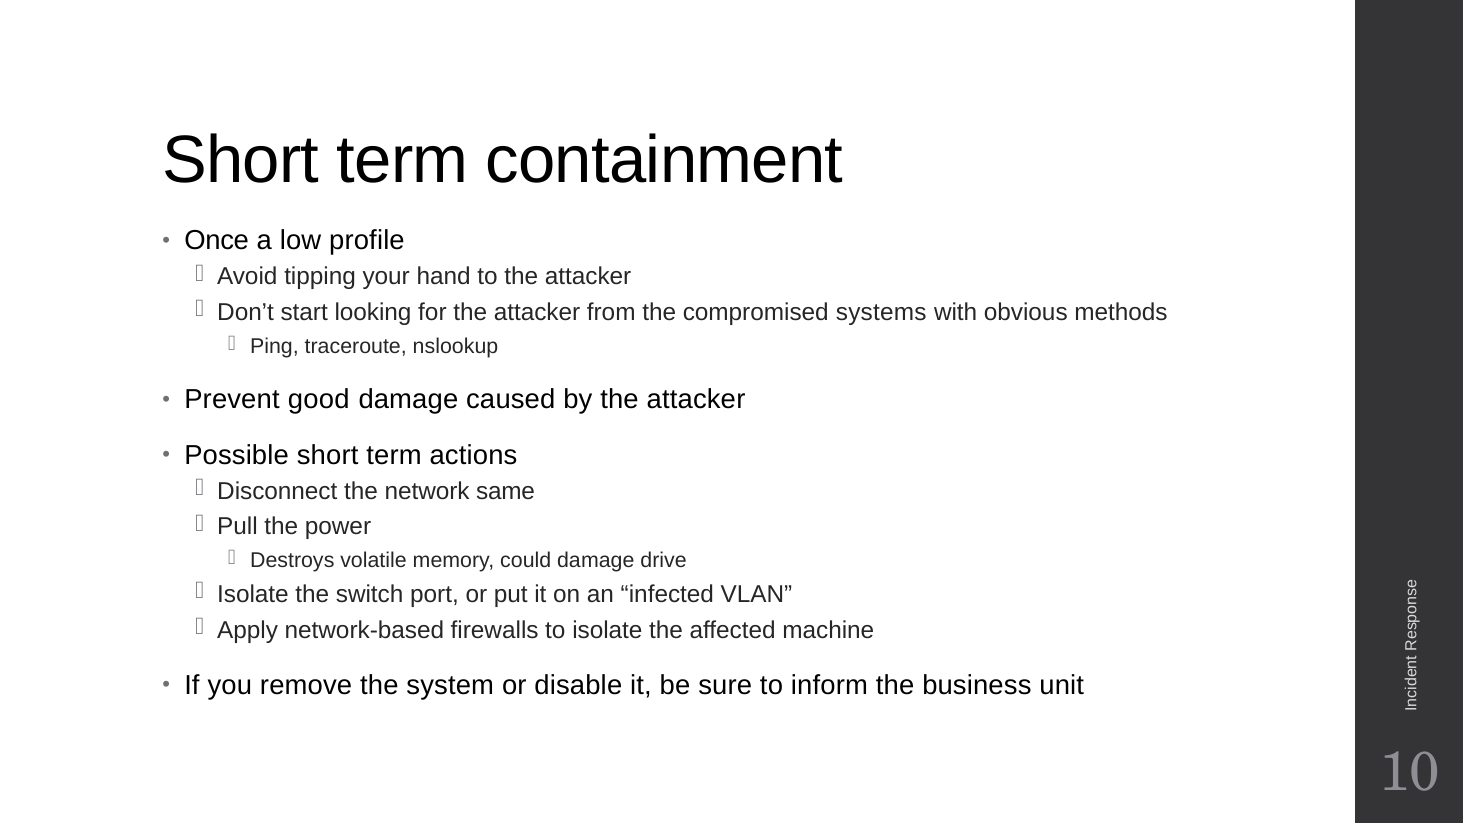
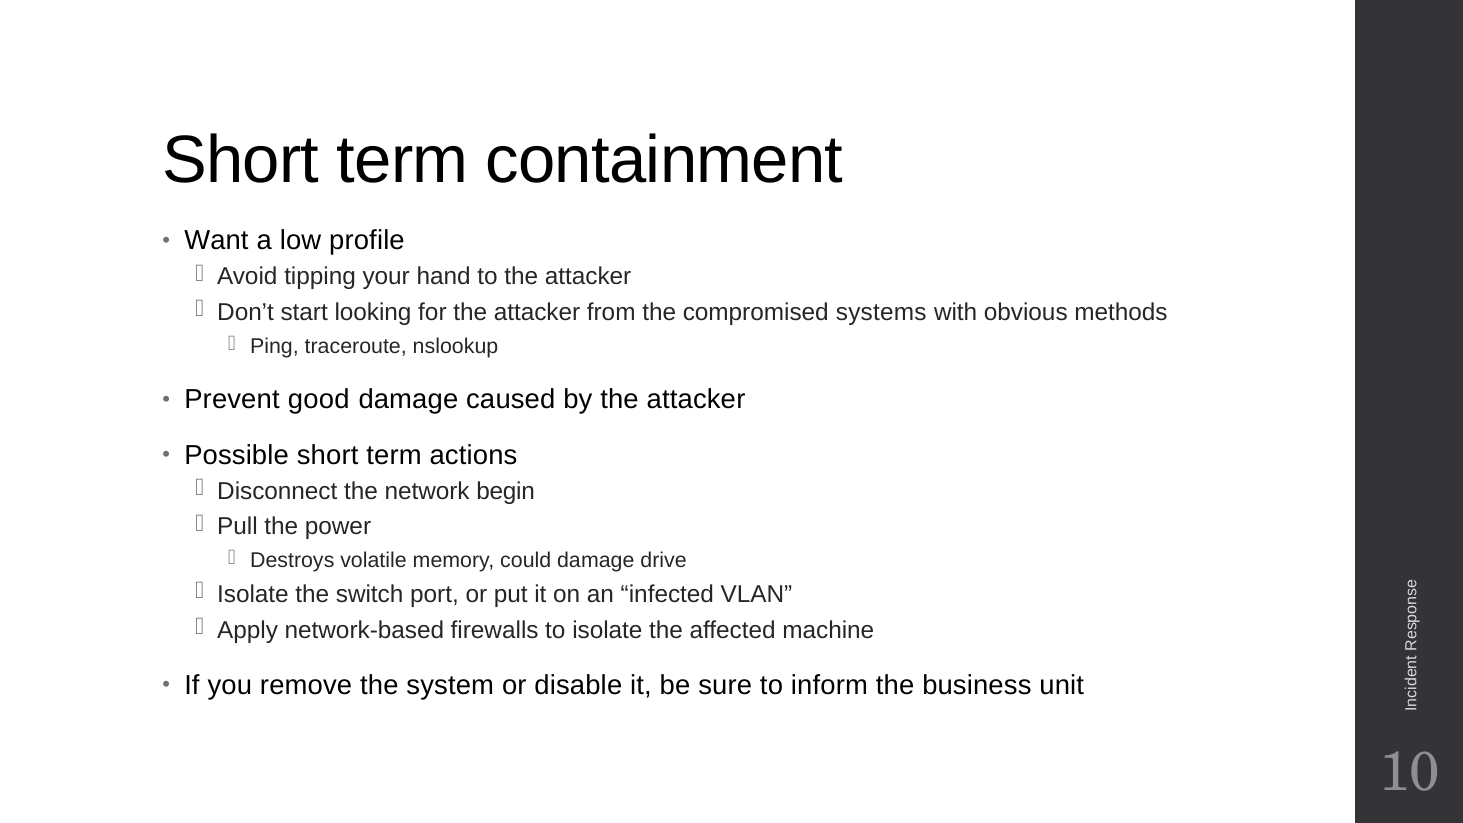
Once: Once -> Want
same: same -> begin
